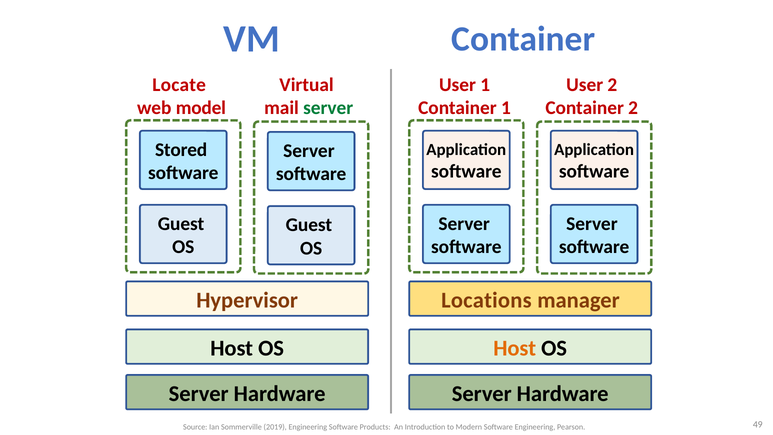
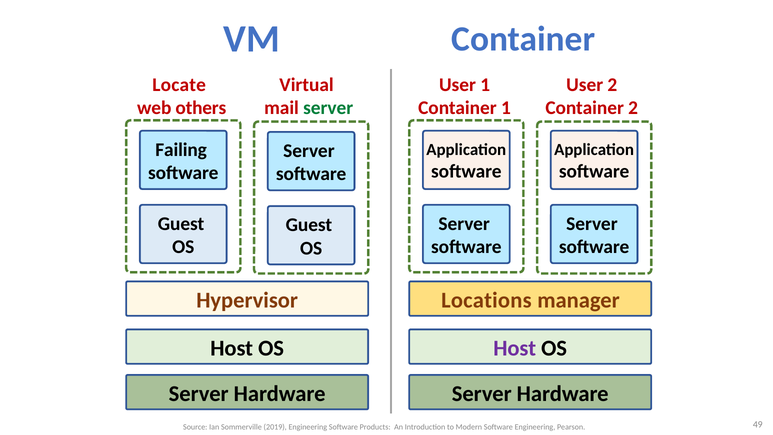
model: model -> others
Stored: Stored -> Failing
Host at (515, 348) colour: orange -> purple
